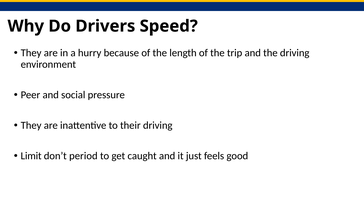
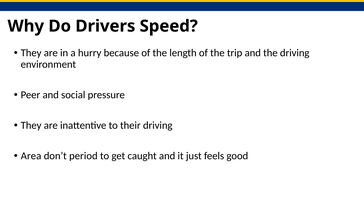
Limit: Limit -> Area
